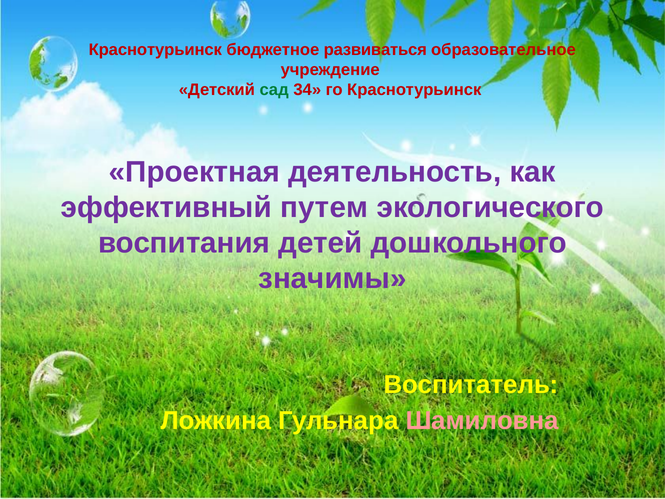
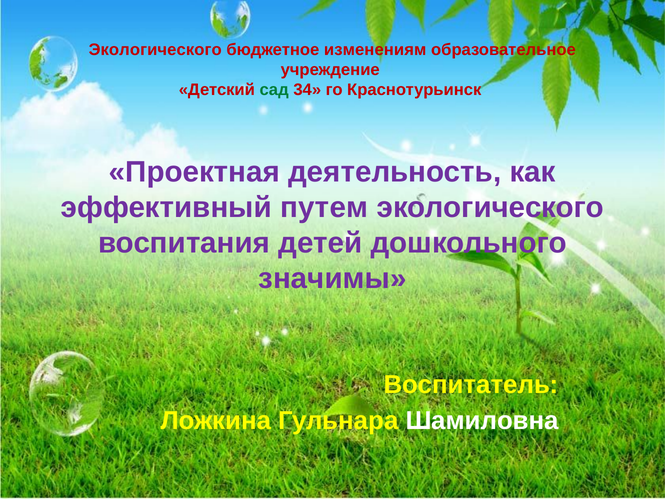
Краснотурьинск at (155, 50): Краснотурьинск -> Экологического
развиваться: развиваться -> изменениям
Шамиловна colour: pink -> white
